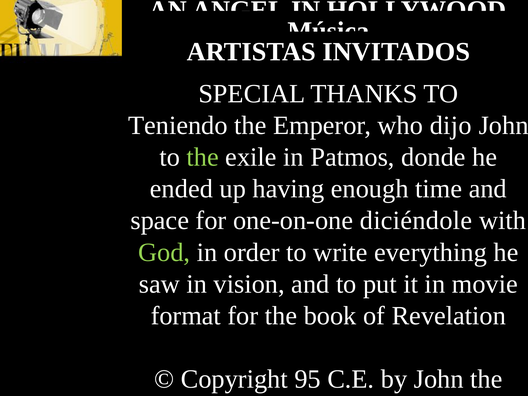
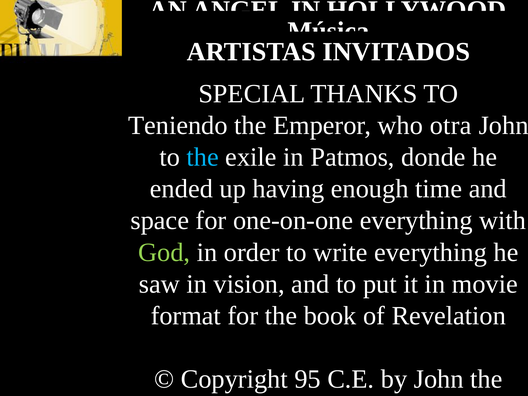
dijo: dijo -> otra
the at (203, 157) colour: light green -> light blue
diciéndole at (416, 221): diciéndole -> everything
